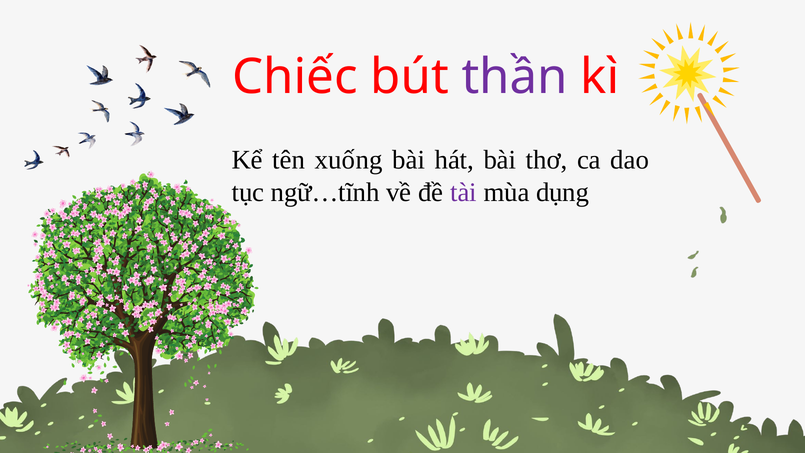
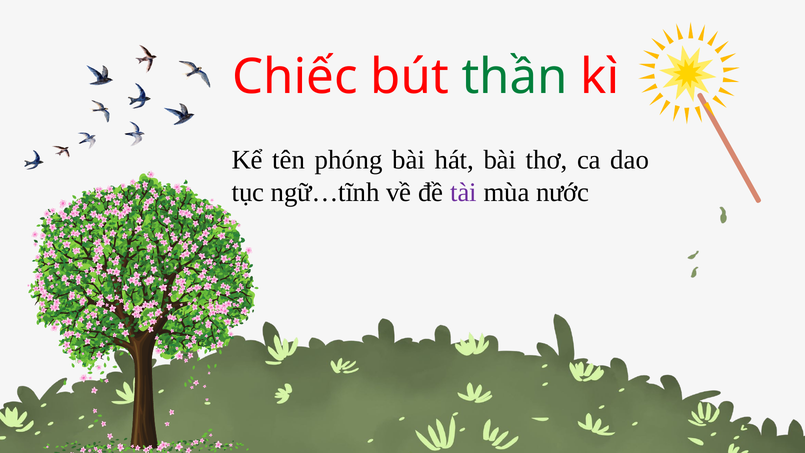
thần colour: purple -> green
xuống: xuống -> phóng
dụng: dụng -> nước
